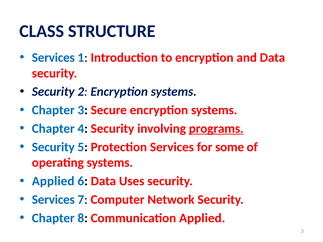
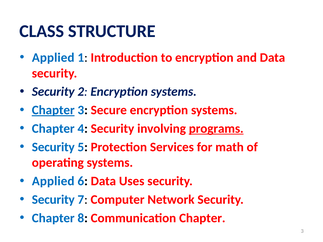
Services at (53, 58): Services -> Applied
Chapter at (53, 110) underline: none -> present
some: some -> math
Services at (53, 200): Services -> Security
Communication Applied: Applied -> Chapter
